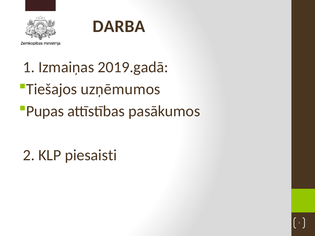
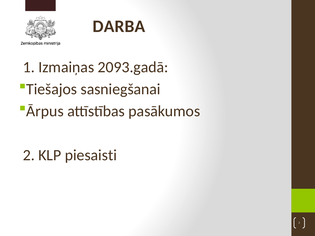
2019.gadā: 2019.gadā -> 2093.gadā
uzņēmumos: uzņēmumos -> sasniegšanai
Pupas: Pupas -> Ārpus
